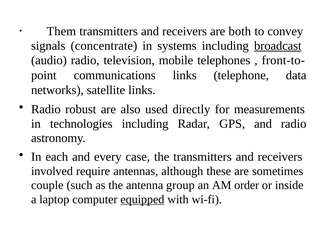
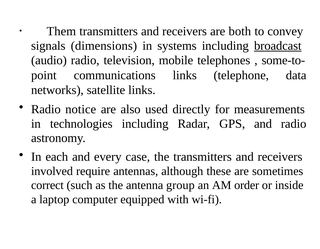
concentrate: concentrate -> dimensions
front-to-: front-to- -> some-to-
robust: robust -> notice
couple: couple -> correct
equipped underline: present -> none
